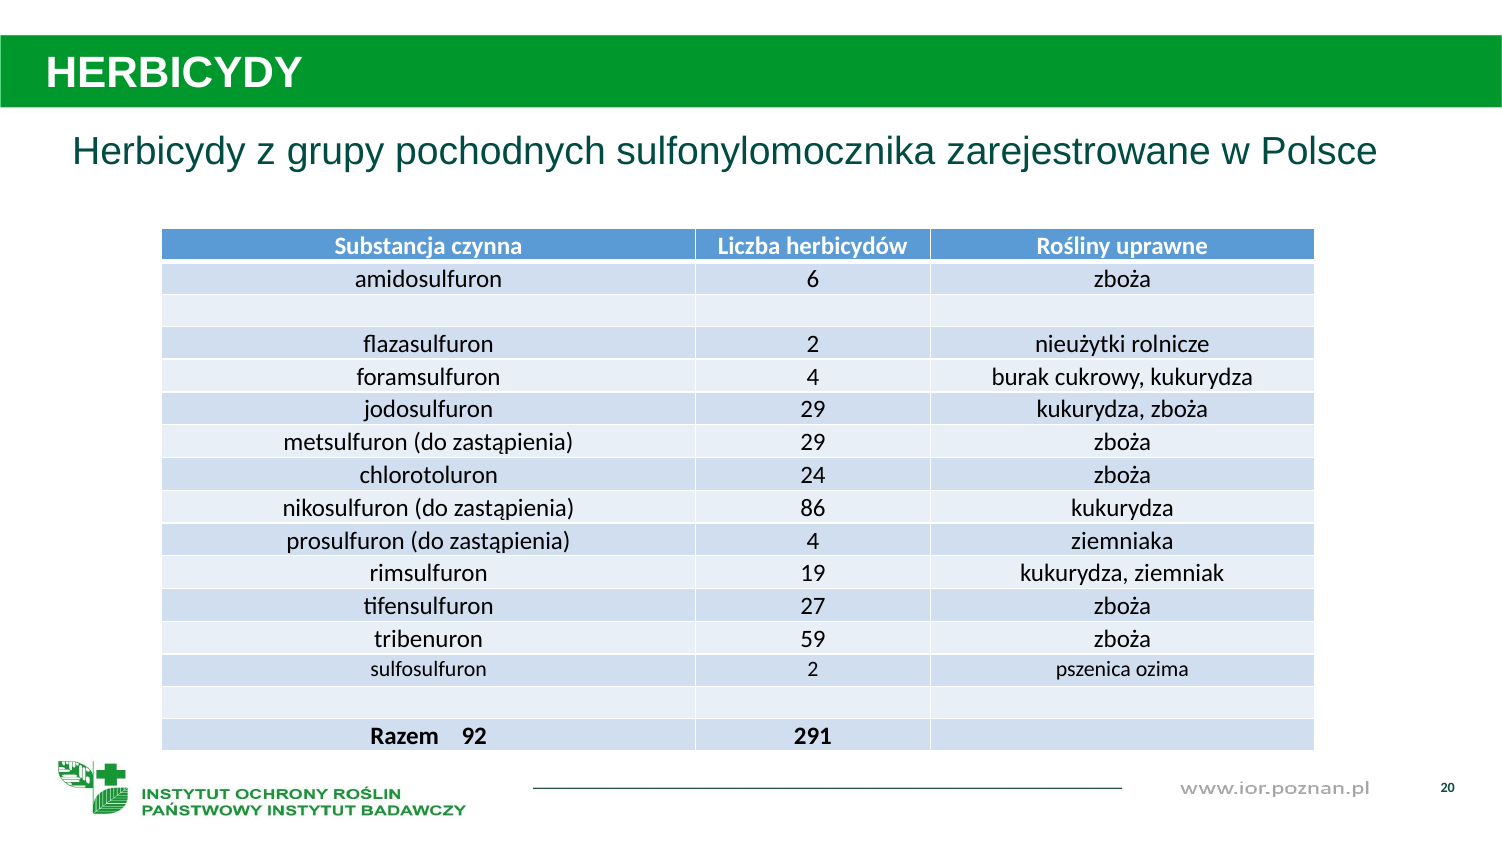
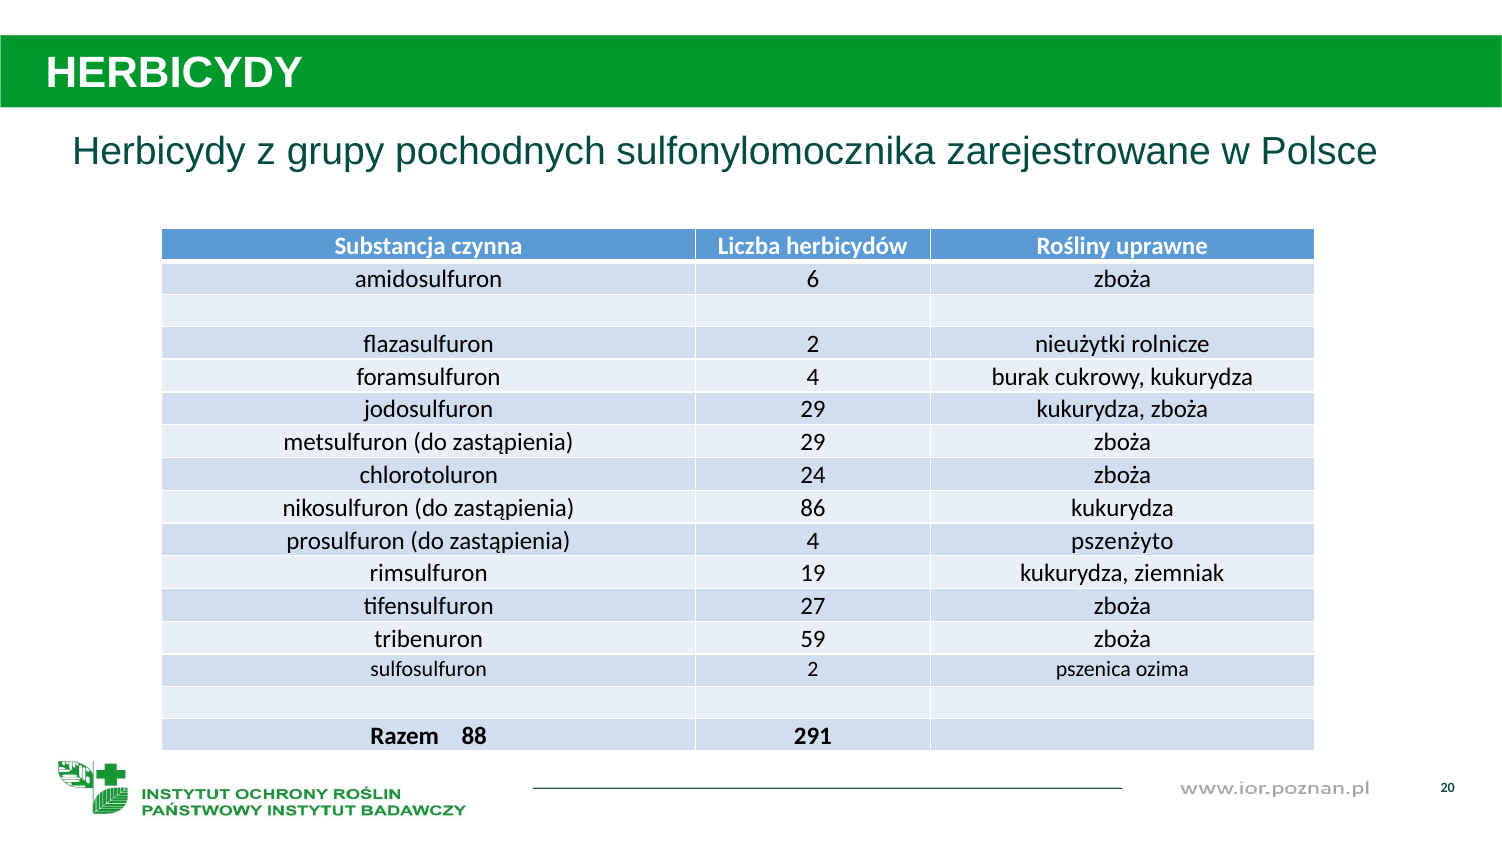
ziemniaka: ziemniaka -> pszenżyto
92: 92 -> 88
